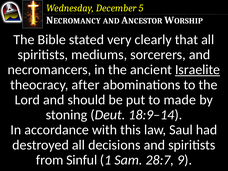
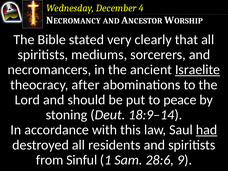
5: 5 -> 4
made: made -> peace
had underline: none -> present
decisions: decisions -> residents
28:7: 28:7 -> 28:6
